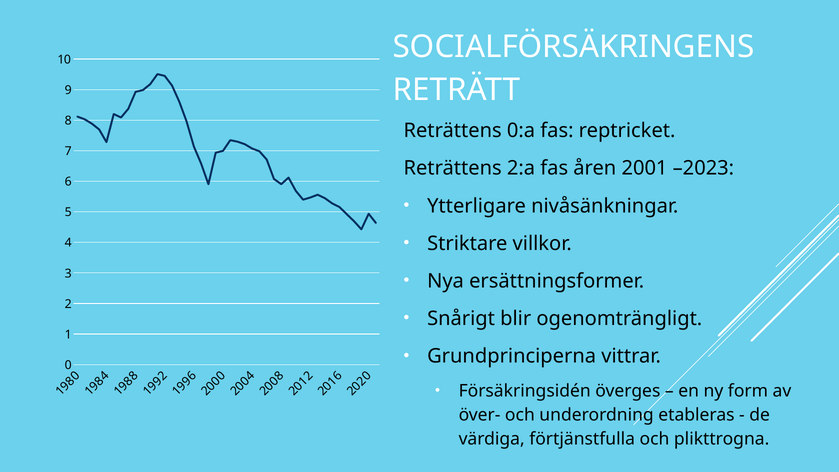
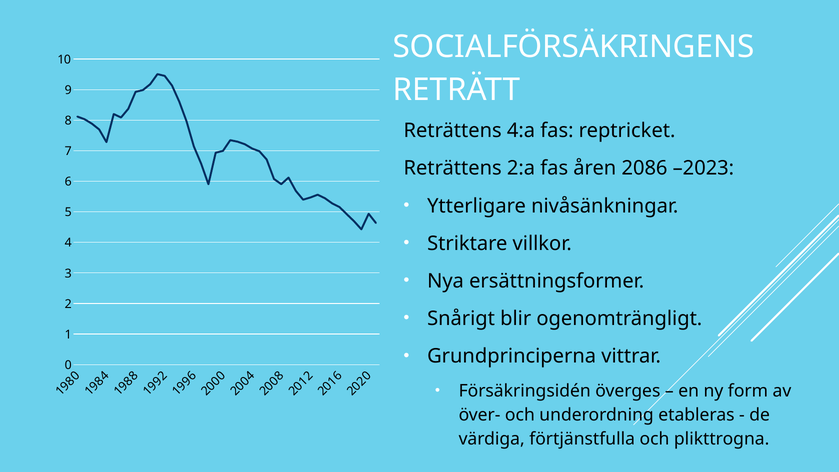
0:a: 0:a -> 4:a
2001: 2001 -> 2086
